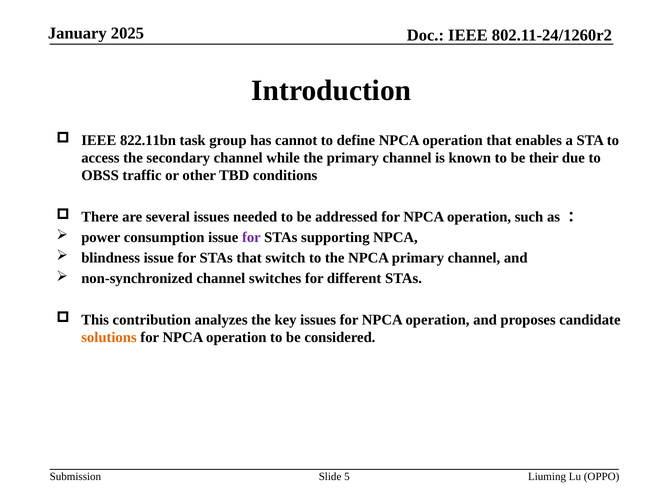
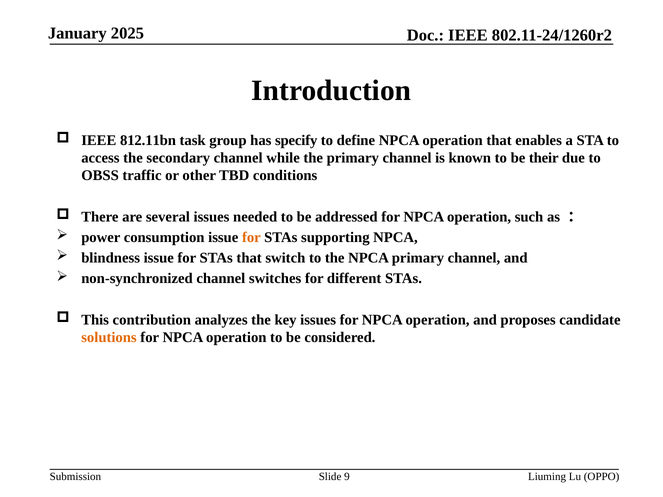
822.11bn: 822.11bn -> 812.11bn
cannot: cannot -> specify
for at (251, 237) colour: purple -> orange
5: 5 -> 9
